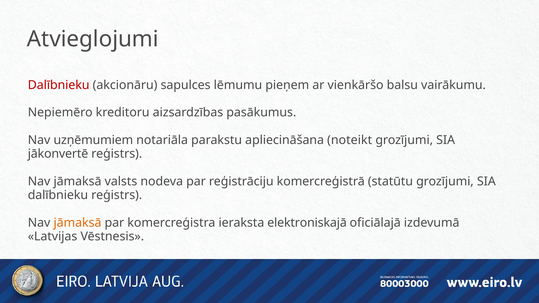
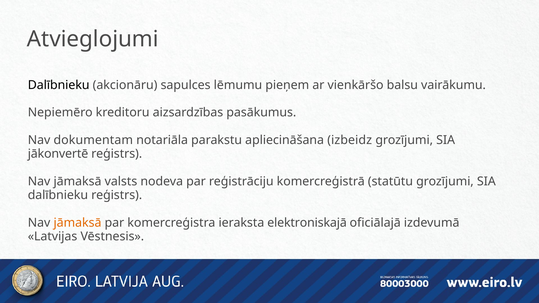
Dalībnieku at (59, 85) colour: red -> black
uzņēmumiem: uzņēmumiem -> dokumentam
noteikt: noteikt -> izbeidz
